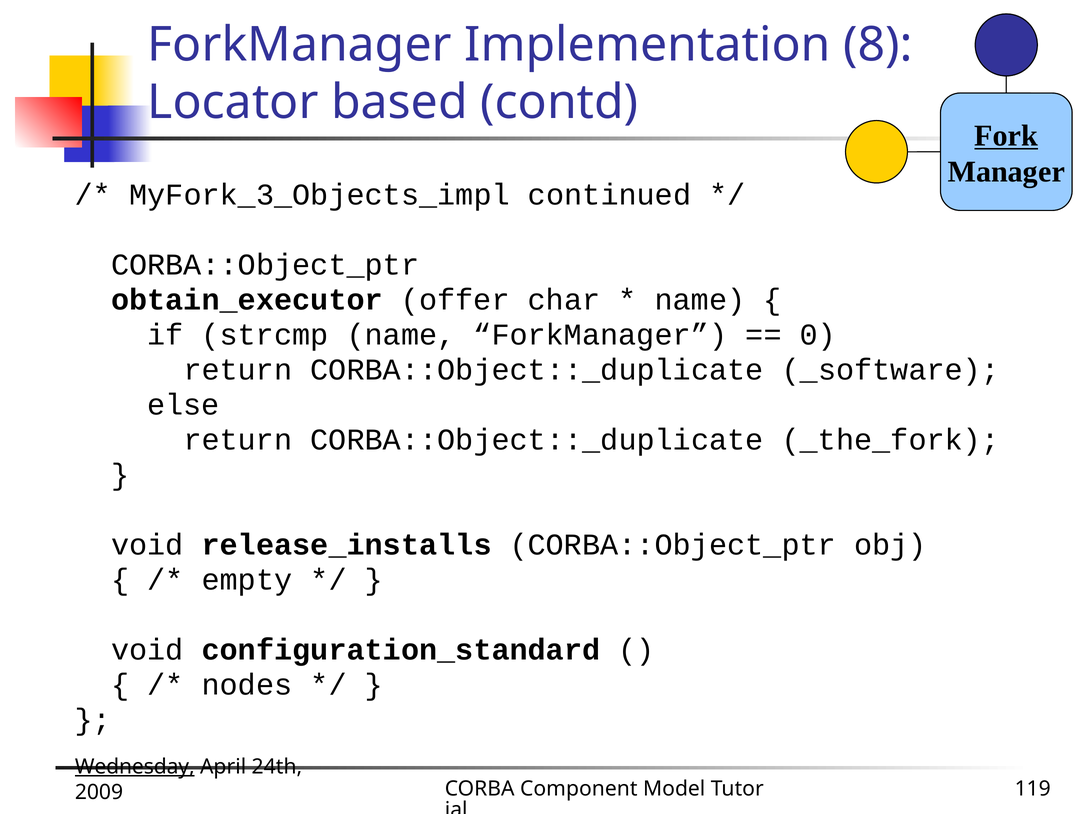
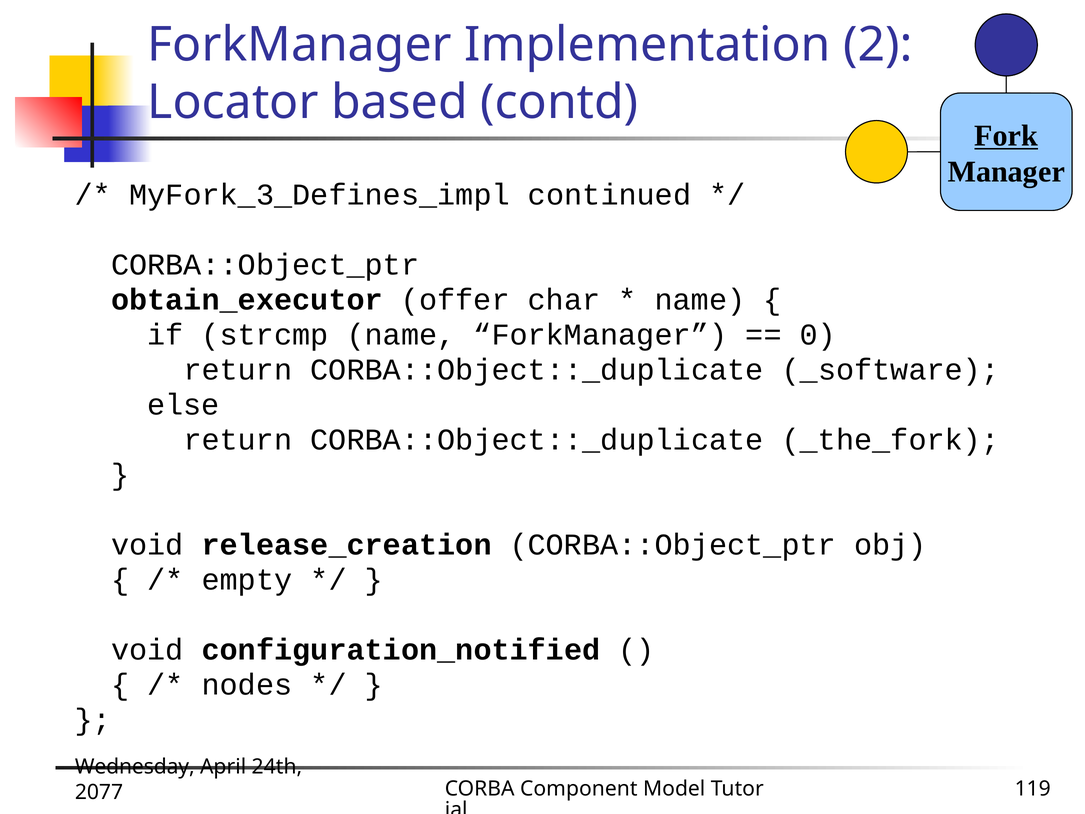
8: 8 -> 2
MyFork_3_Objects_impl: MyFork_3_Objects_impl -> MyFork_3_Defines_impl
release_installs: release_installs -> release_creation
configuration_standard: configuration_standard -> configuration_notified
Wednesday underline: present -> none
2009: 2009 -> 2077
